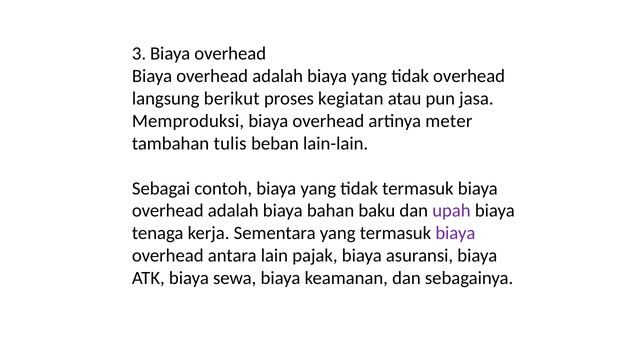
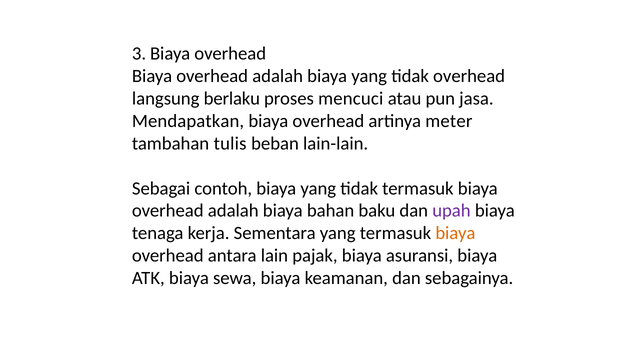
berikut: berikut -> berlaku
kegiatan: kegiatan -> mencuci
Memproduksi: Memproduksi -> Mendapatkan
biaya at (455, 233) colour: purple -> orange
